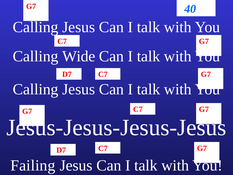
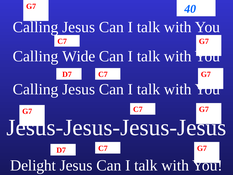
Failing: Failing -> Delight
